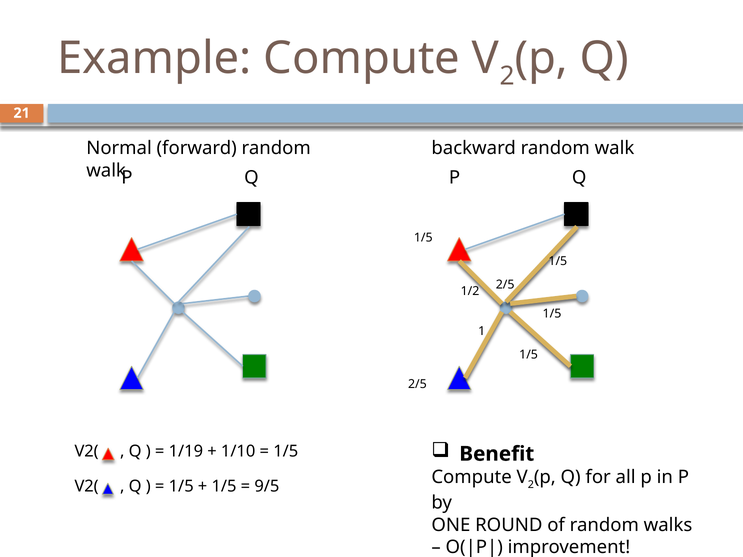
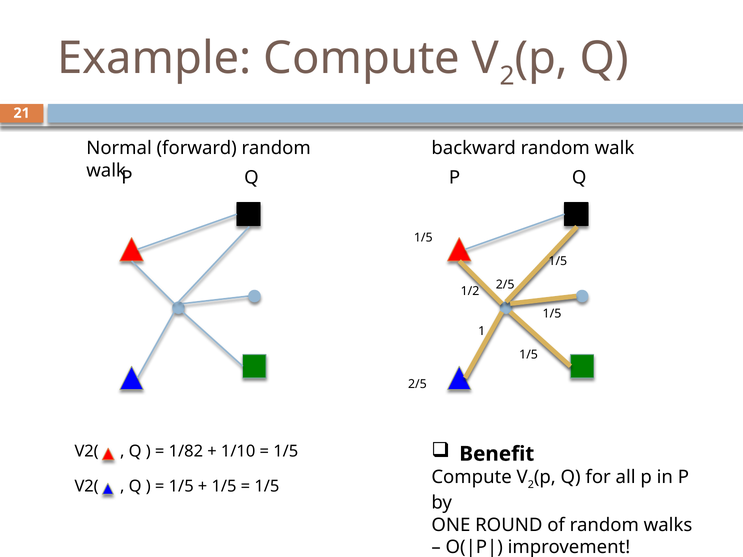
1/19: 1/19 -> 1/82
9/5 at (267, 486): 9/5 -> 1/5
